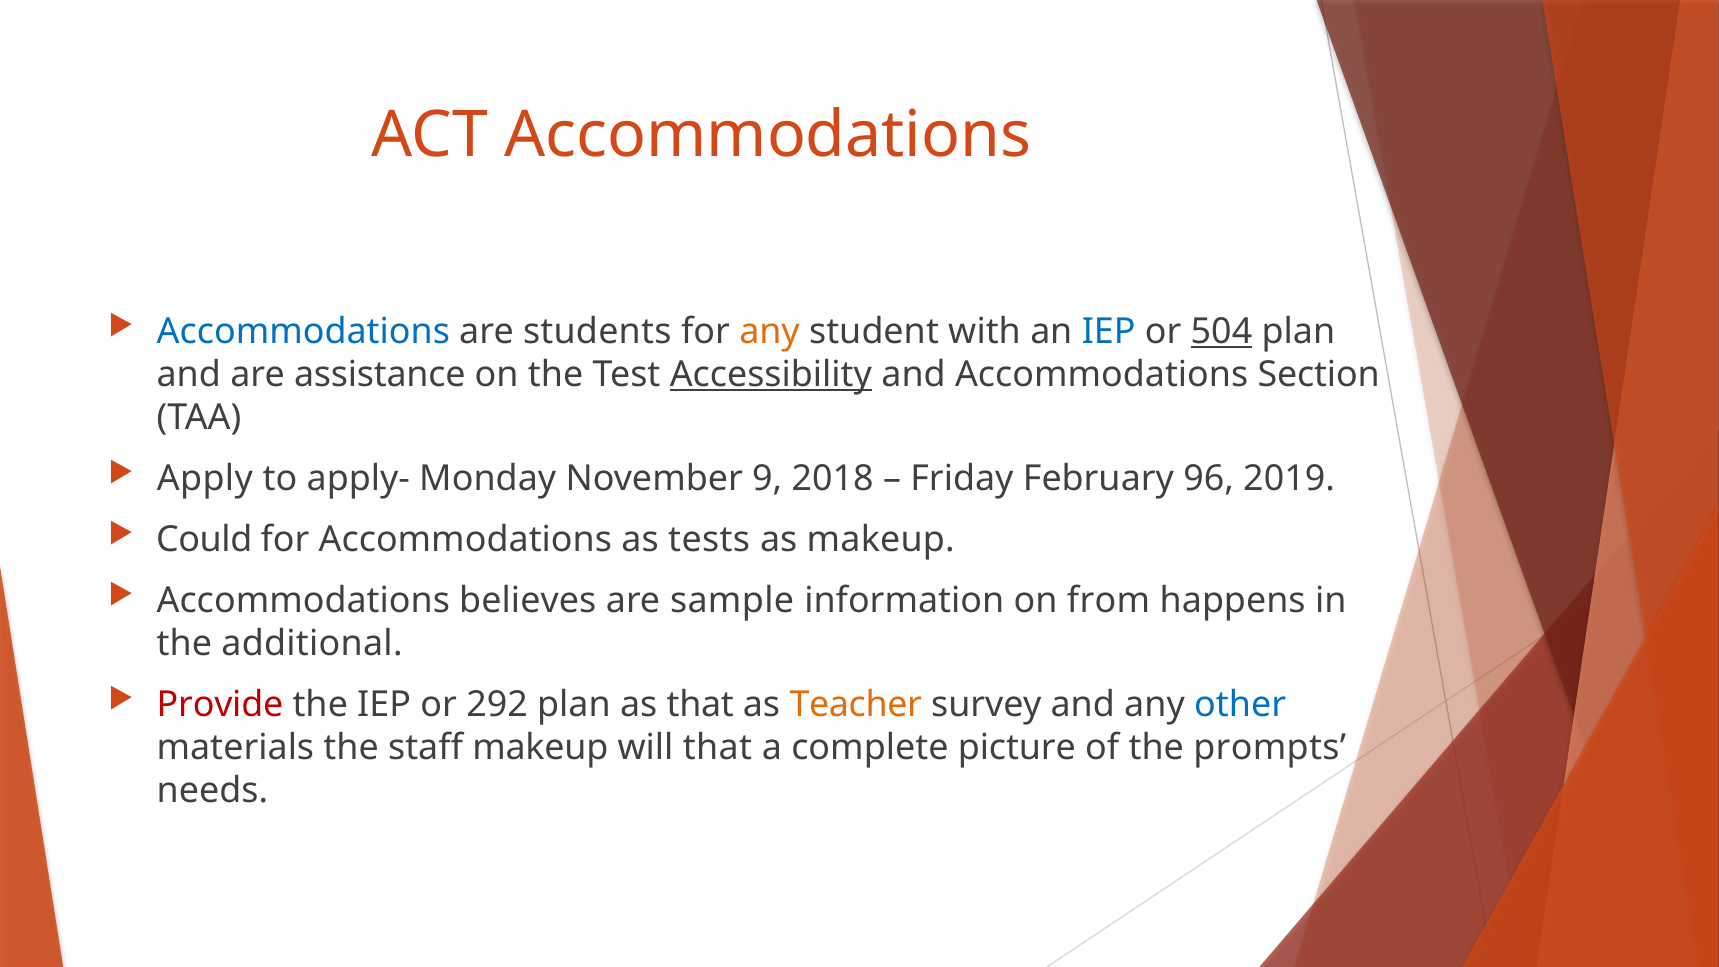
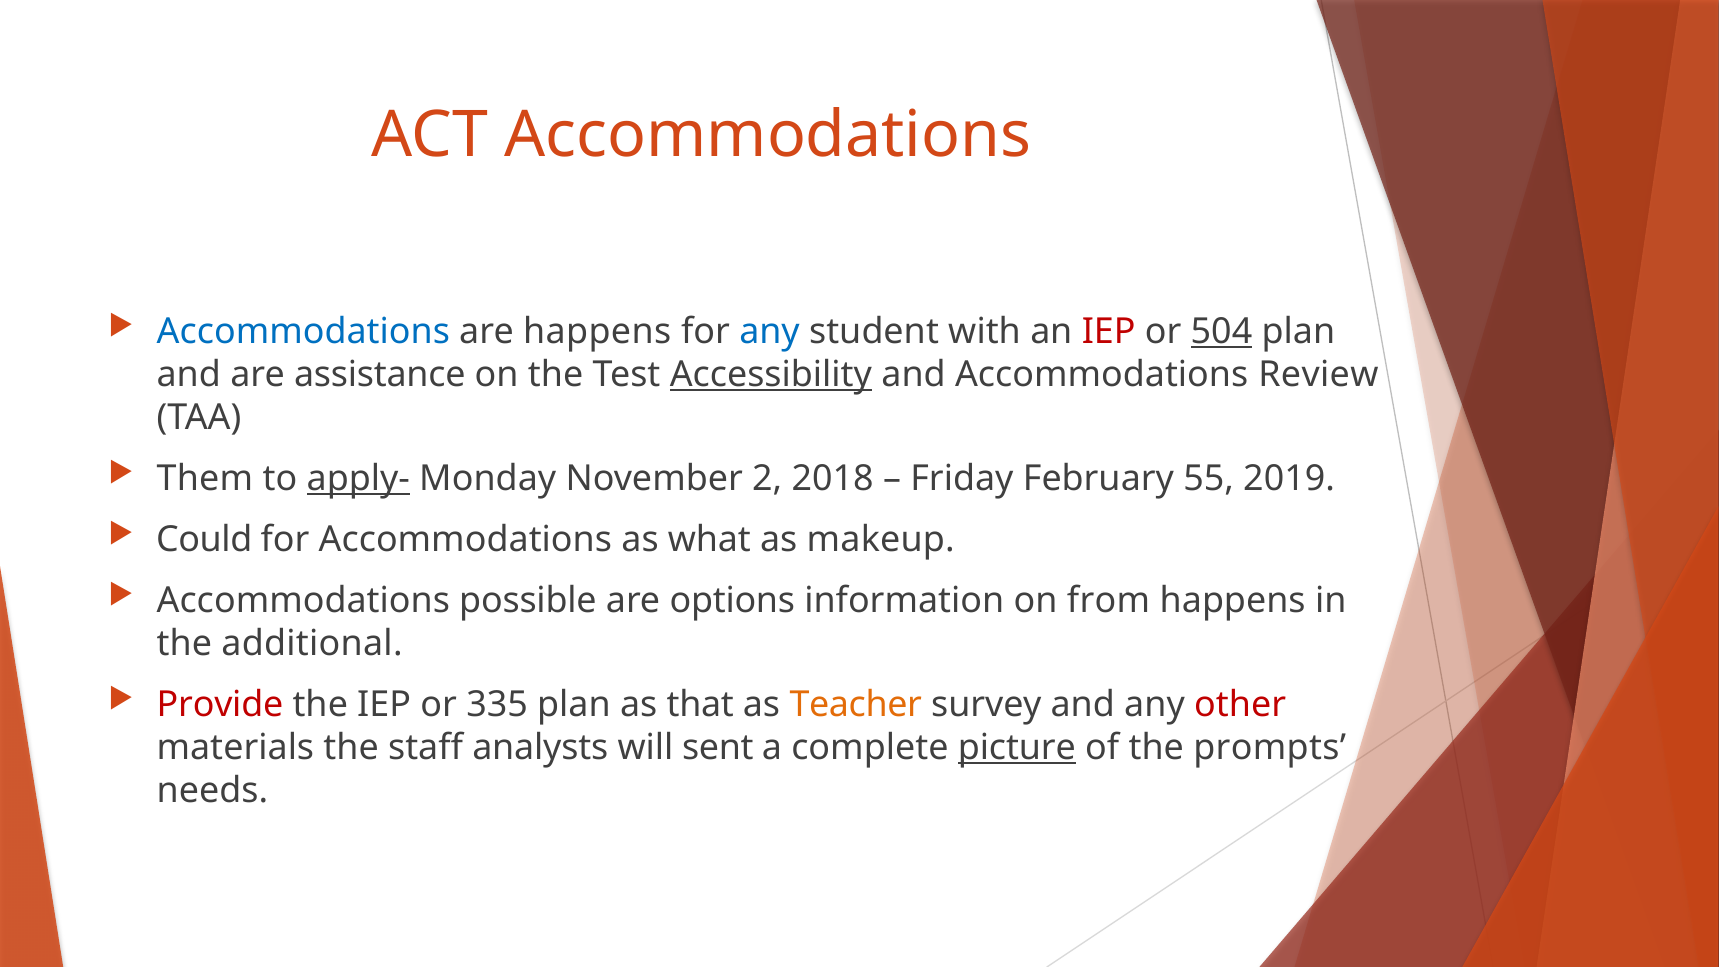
are students: students -> happens
any at (770, 331) colour: orange -> blue
IEP at (1109, 331) colour: blue -> red
Section: Section -> Review
Apply: Apply -> Them
apply- underline: none -> present
9: 9 -> 2
96: 96 -> 55
tests: tests -> what
believes: believes -> possible
sample: sample -> options
292: 292 -> 335
other colour: blue -> red
staff makeup: makeup -> analysts
will that: that -> sent
picture underline: none -> present
